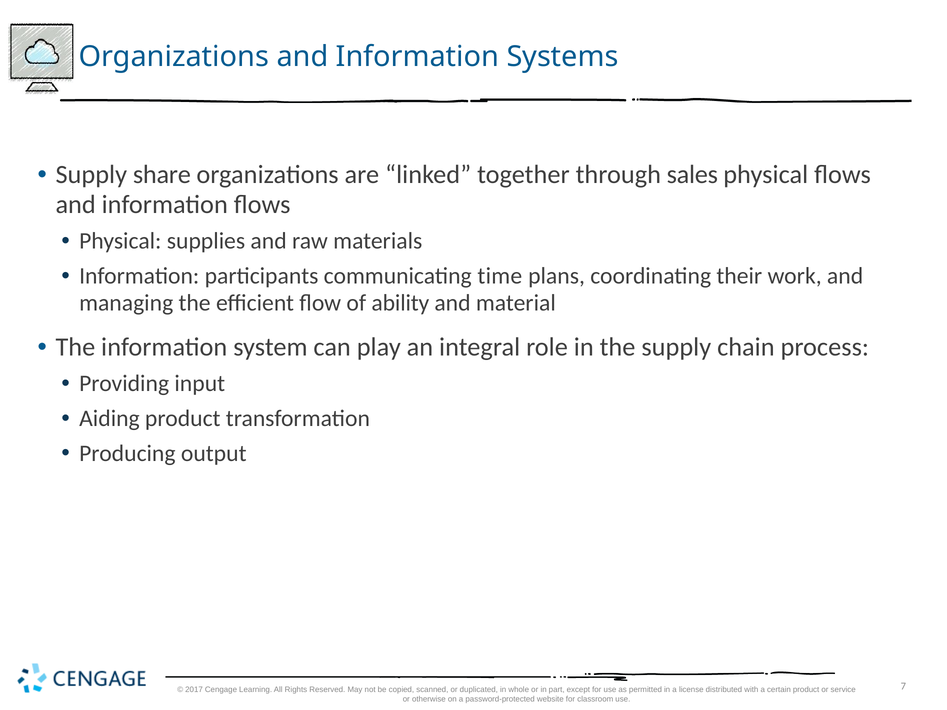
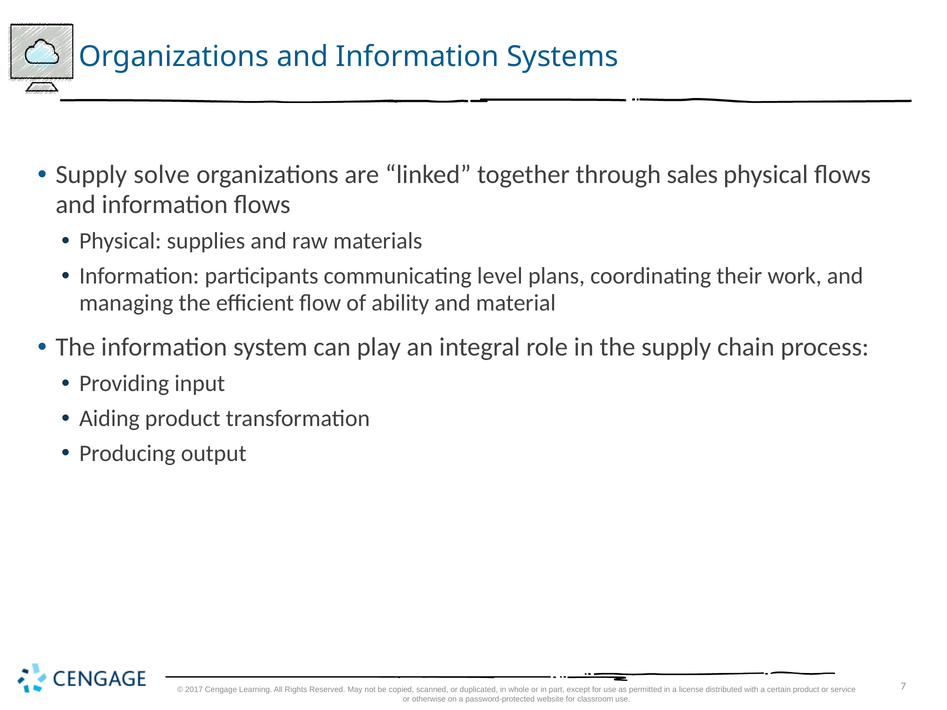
share: share -> solve
time: time -> level
